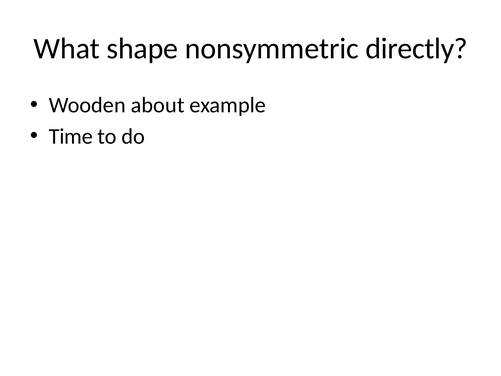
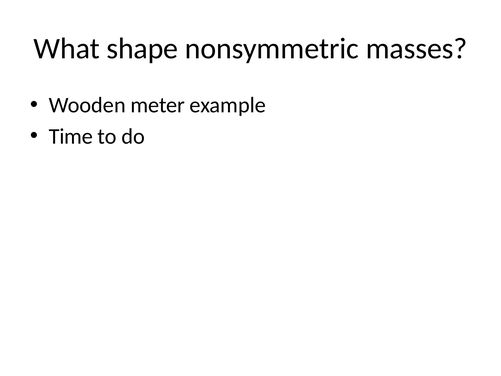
directly: directly -> masses
about: about -> meter
